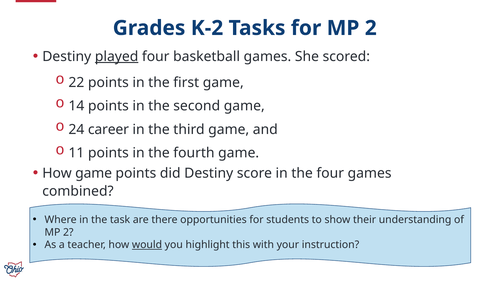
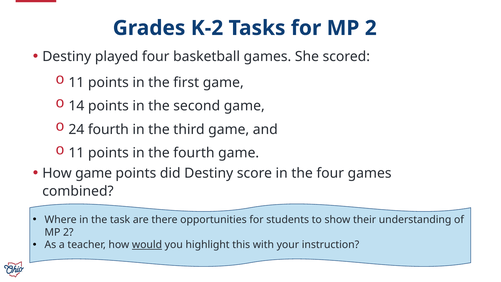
played underline: present -> none
22 at (76, 82): 22 -> 11
24 career: career -> fourth
